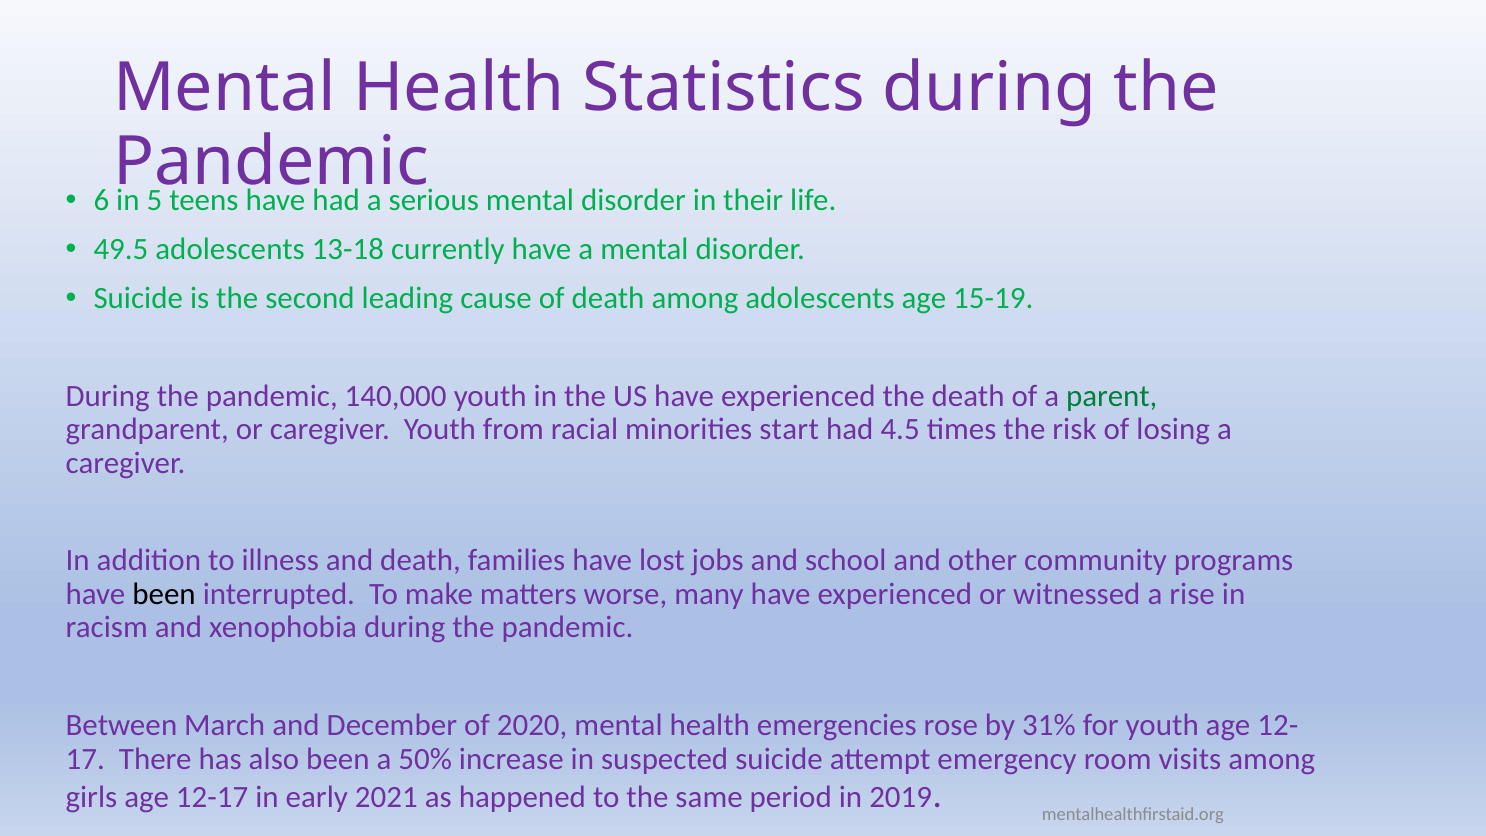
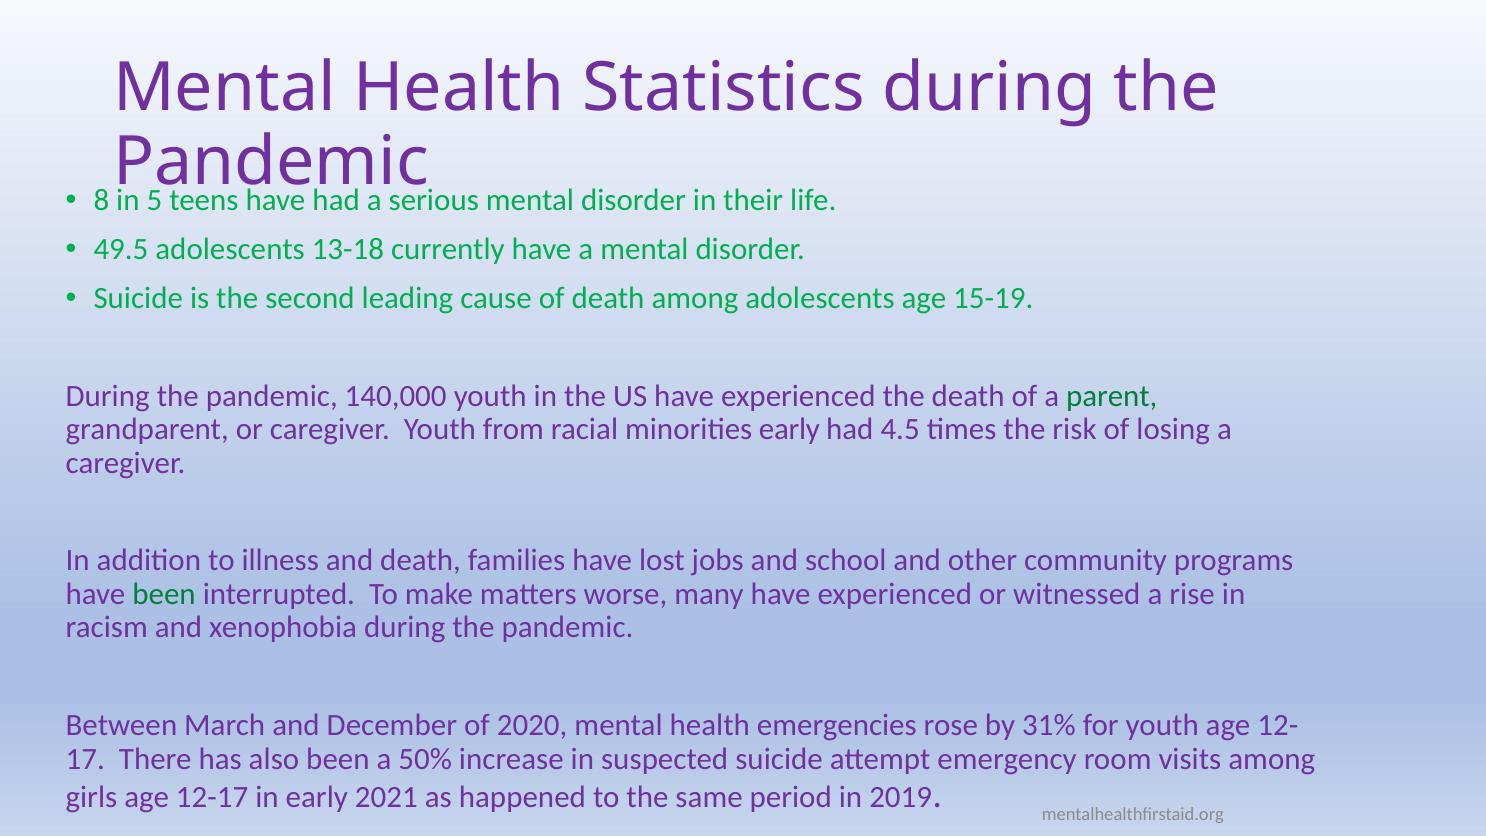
6: 6 -> 8
minorities start: start -> early
been at (164, 594) colour: black -> green
